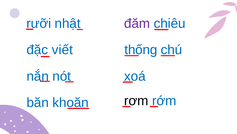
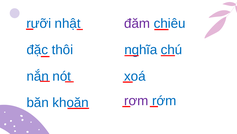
viết: viết -> thôi
thống: thống -> nghĩa
rơm colour: black -> purple
